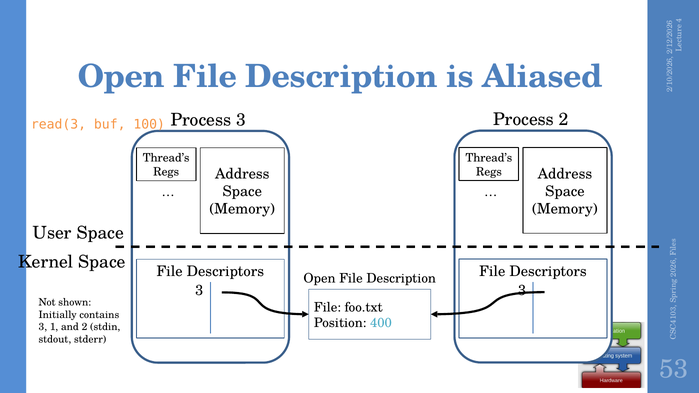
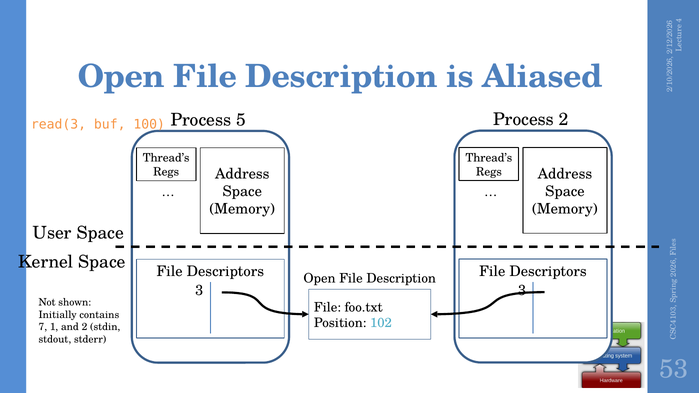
Process 3: 3 -> 5
400: 400 -> 102
3 at (43, 327): 3 -> 7
